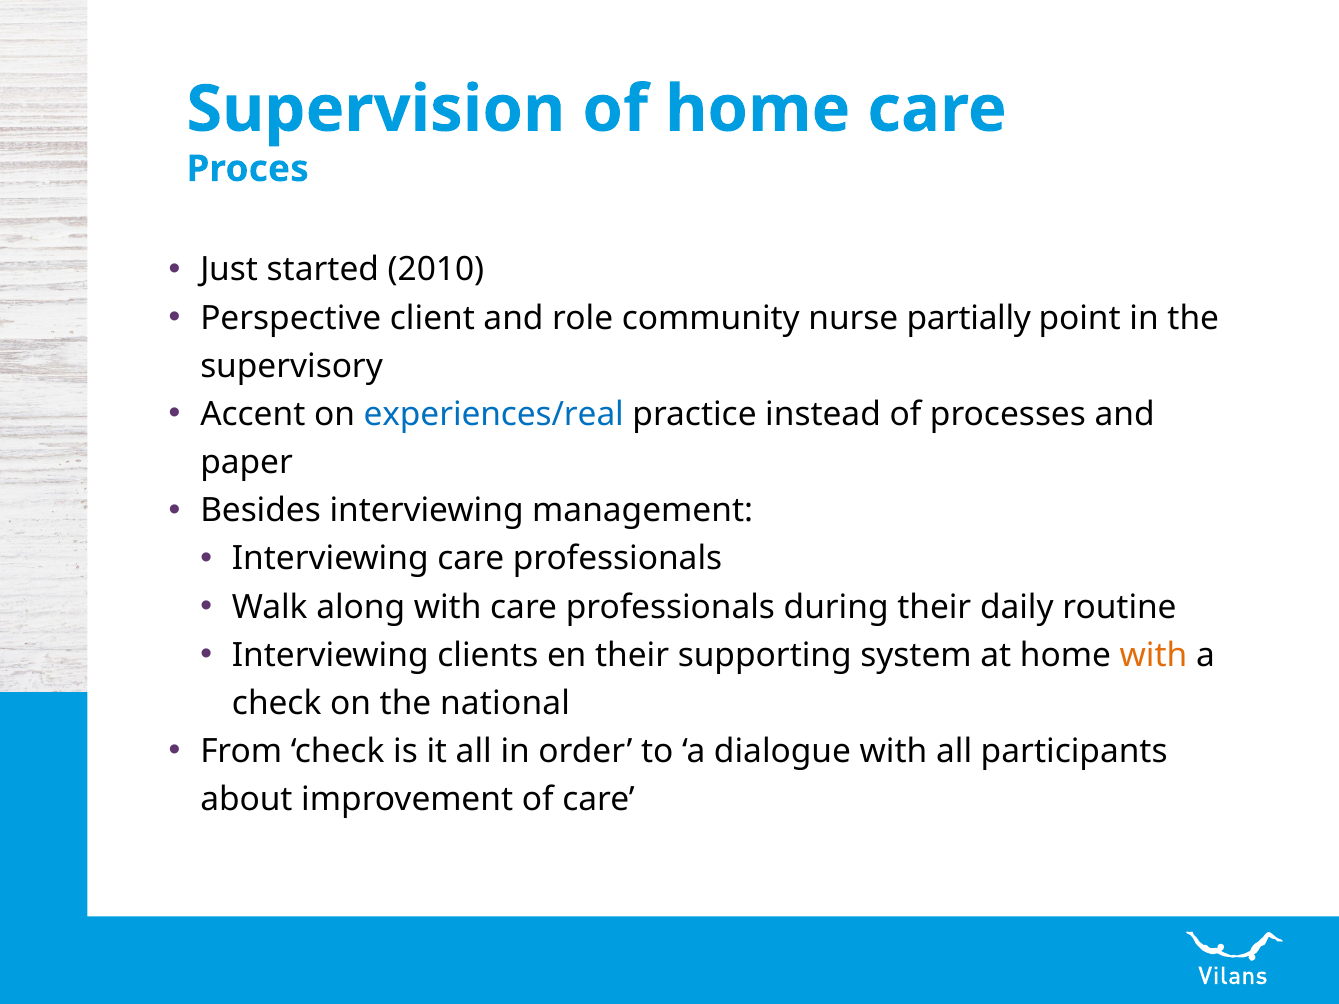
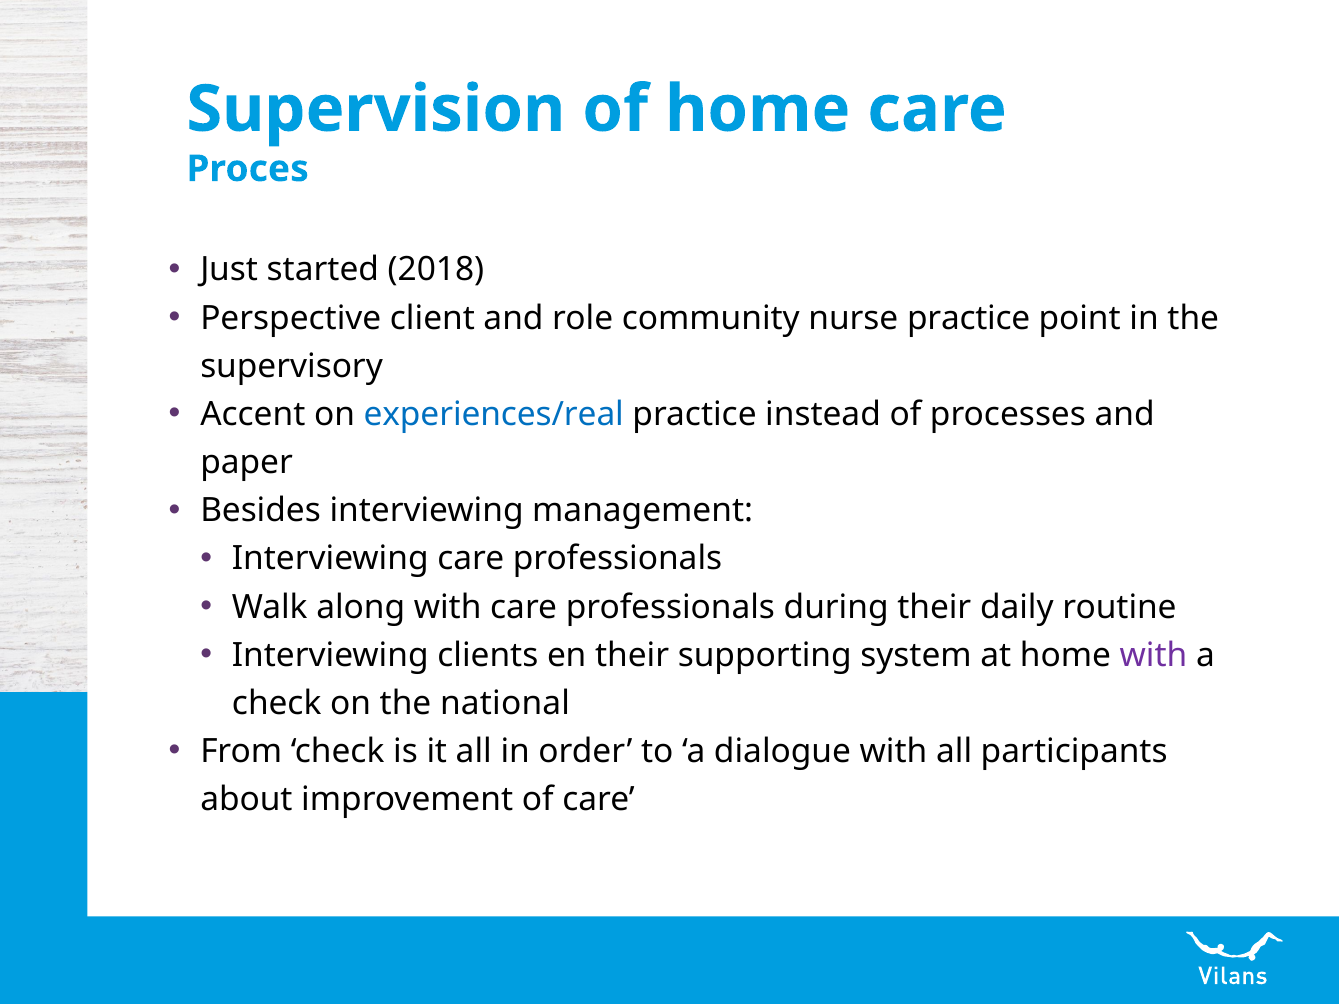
2010: 2010 -> 2018
nurse partially: partially -> practice
with at (1154, 655) colour: orange -> purple
